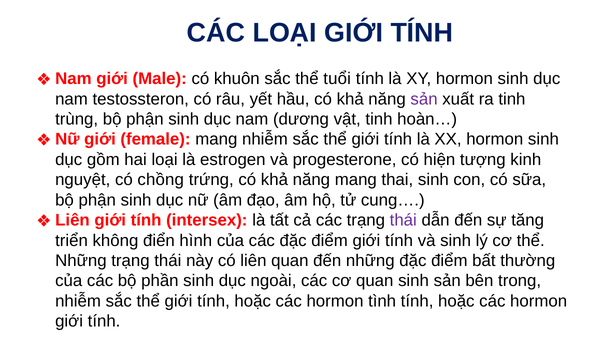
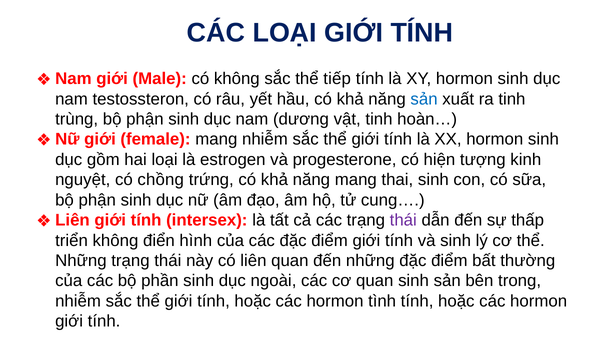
có khuôn: khuôn -> không
tuổi: tuổi -> tiếp
sản at (424, 99) colour: purple -> blue
tăng: tăng -> thấp
